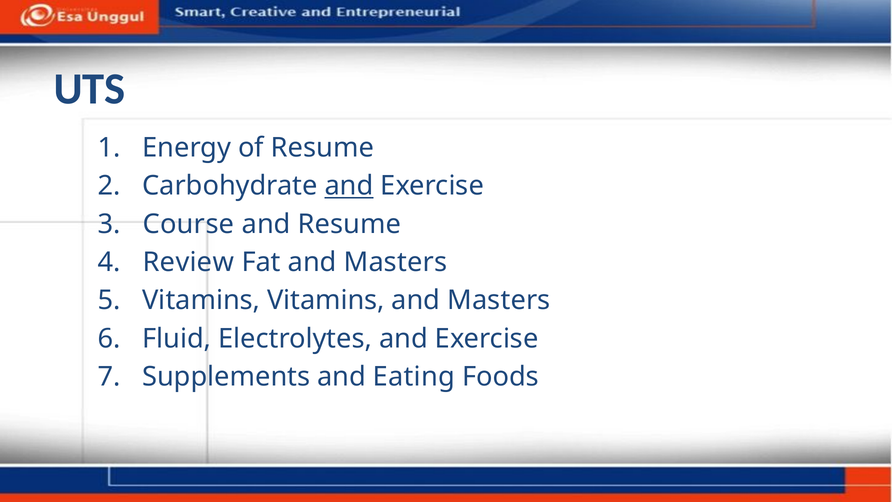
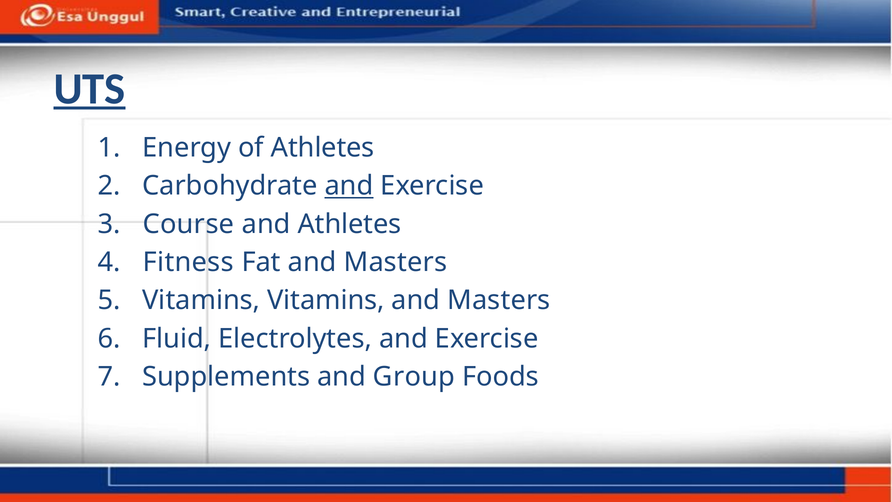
UTS underline: none -> present
of Resume: Resume -> Athletes
and Resume: Resume -> Athletes
Review: Review -> Fitness
Eating: Eating -> Group
